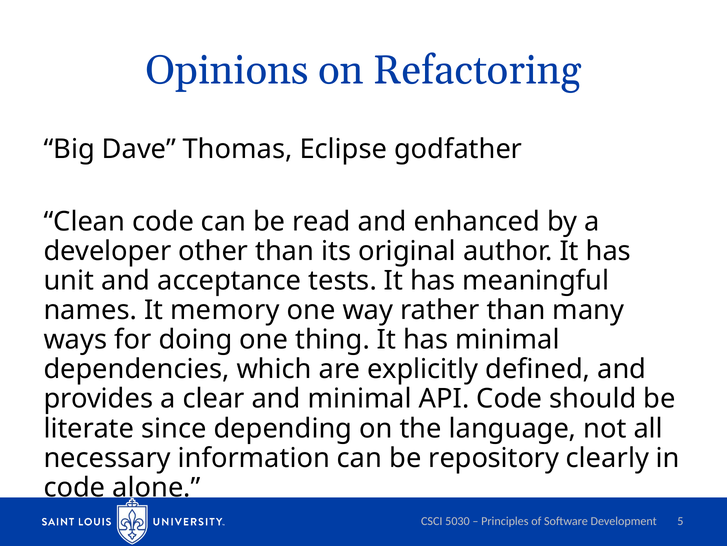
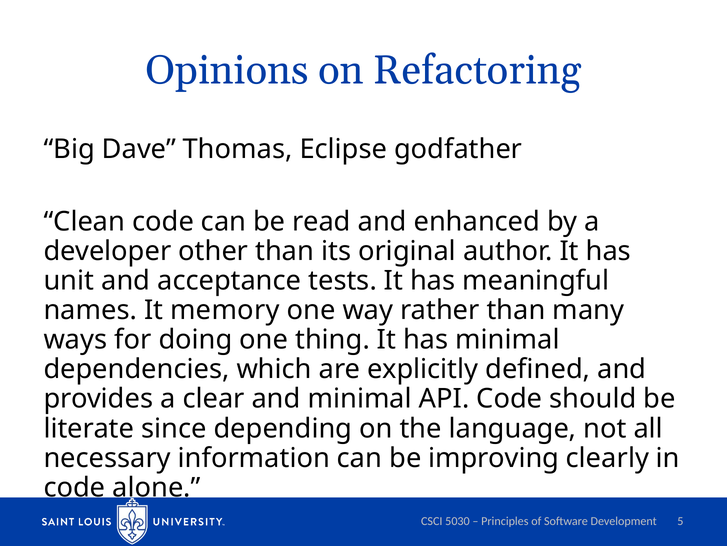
repository: repository -> improving
